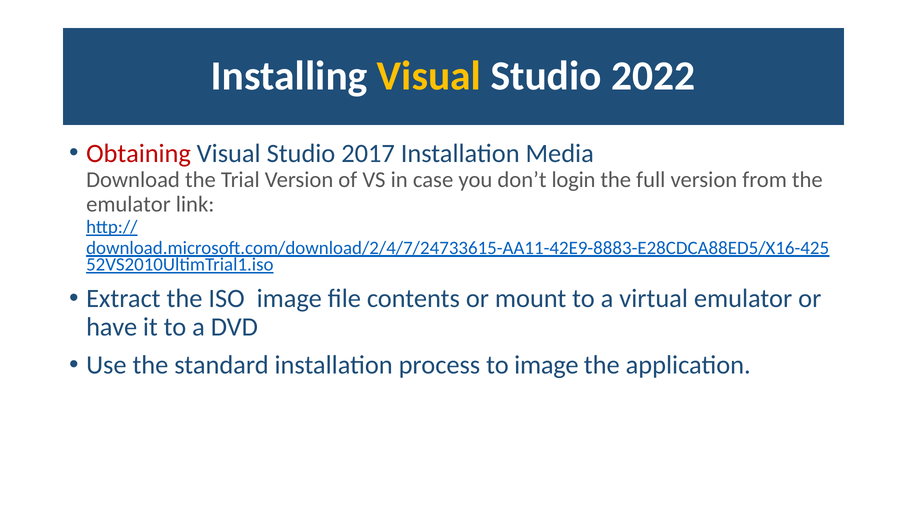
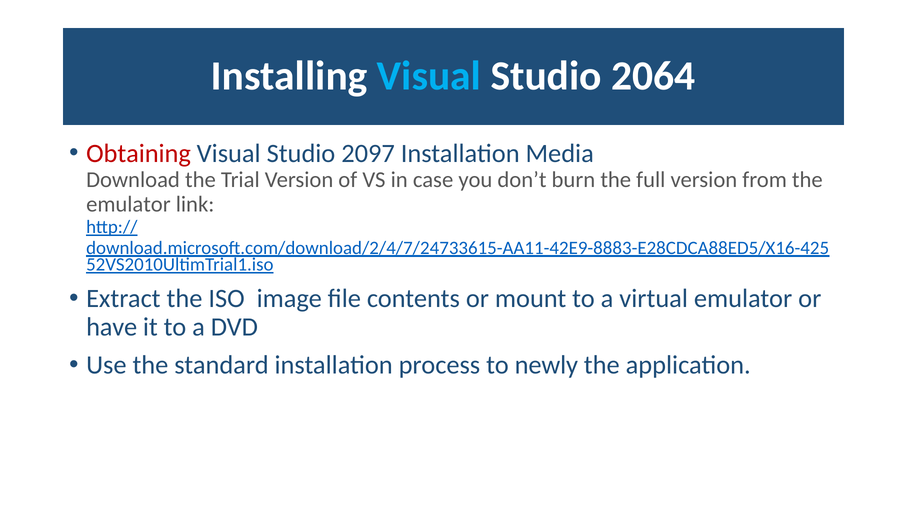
Visual at (429, 76) colour: yellow -> light blue
2022: 2022 -> 2064
2017: 2017 -> 2097
login: login -> burn
to image: image -> newly
